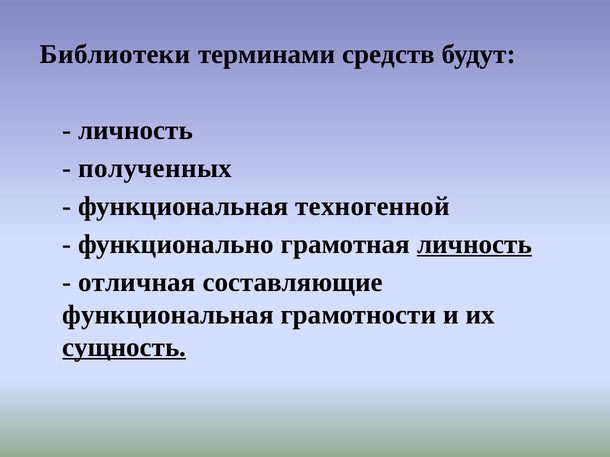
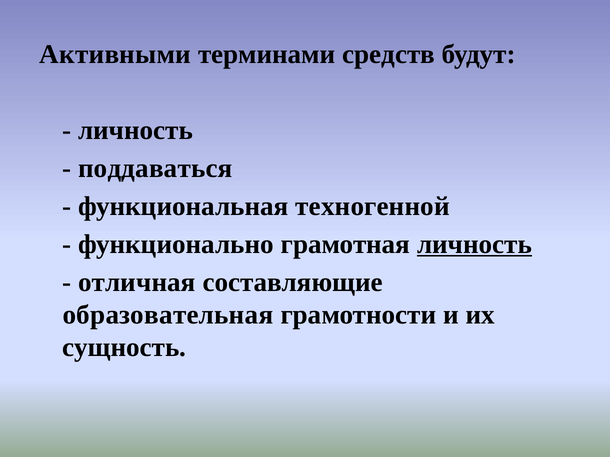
Библиотеки: Библиотеки -> Активными
полученных: полученных -> поддаваться
функциональная at (168, 315): функциональная -> образовательная
сущность underline: present -> none
